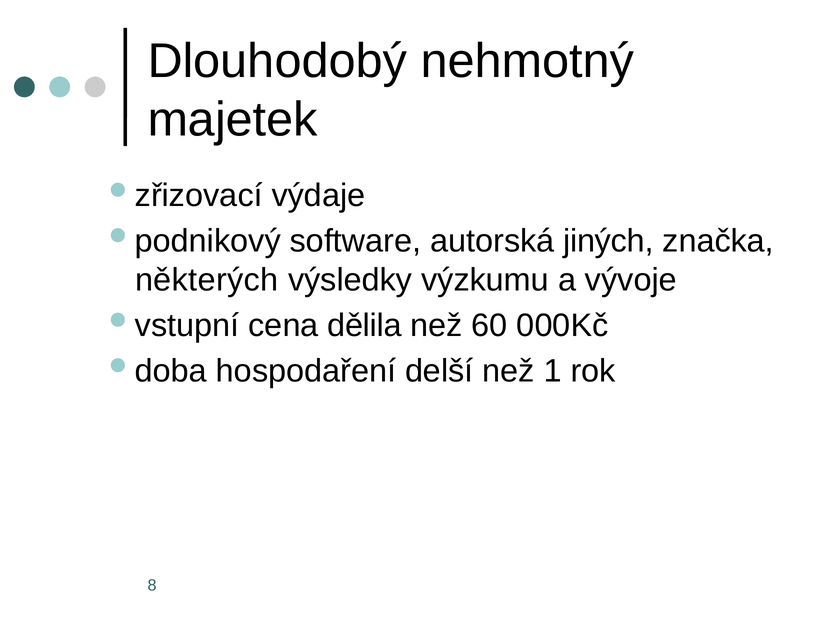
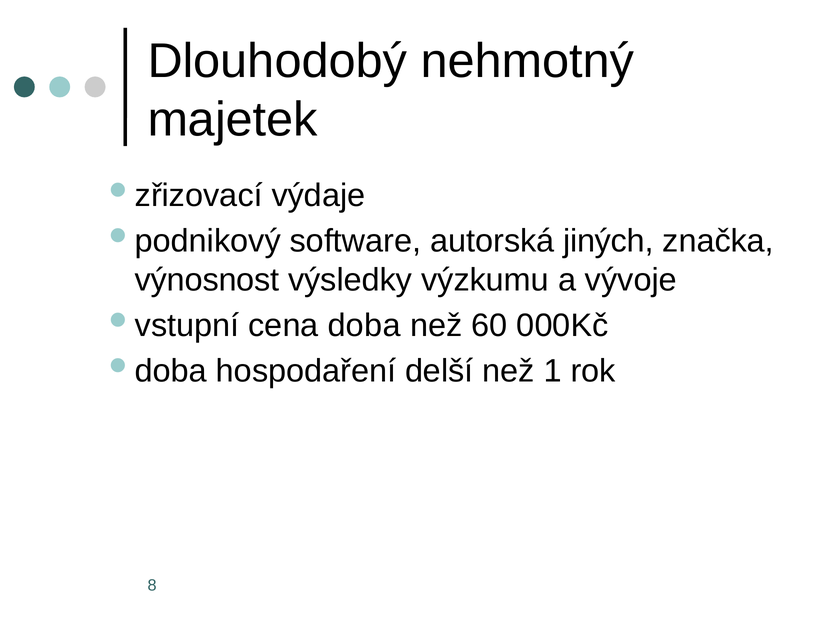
některých: některých -> výnosnost
dělila: dělila -> doba
